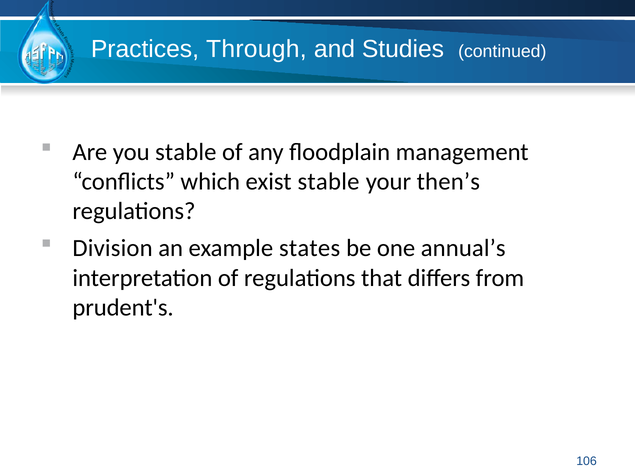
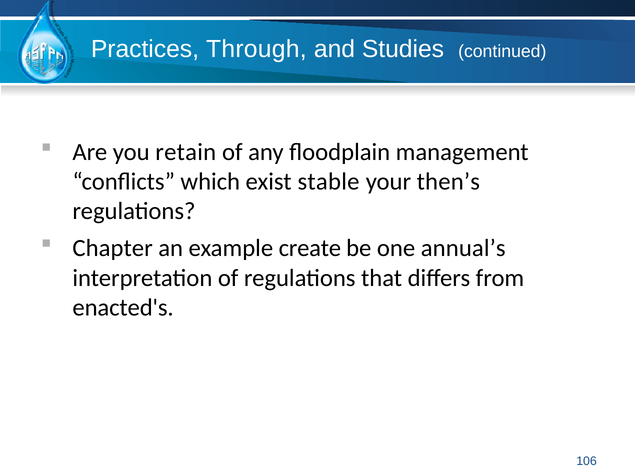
you stable: stable -> retain
Division: Division -> Chapter
states: states -> create
prudent's: prudent's -> enacted's
